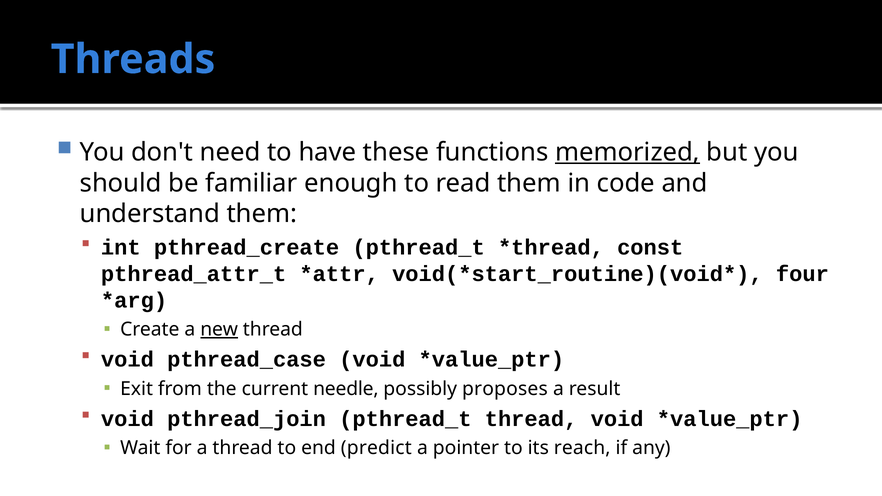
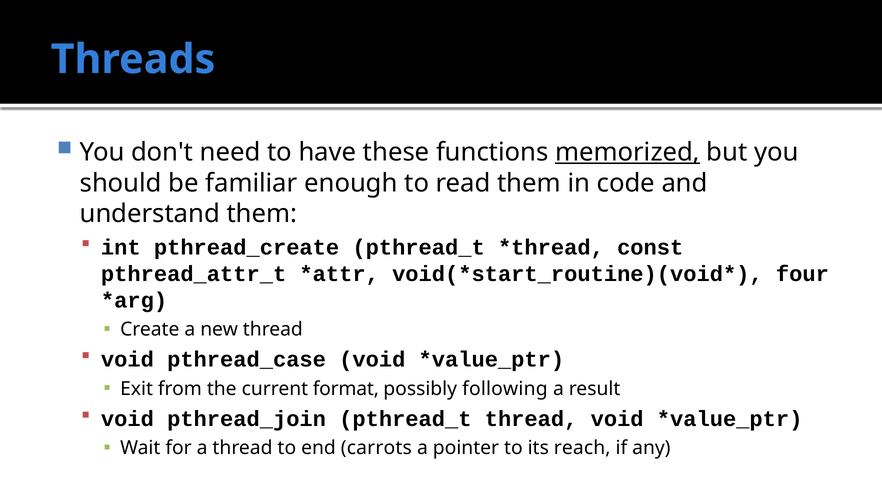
new underline: present -> none
needle: needle -> format
proposes: proposes -> following
predict: predict -> carrots
